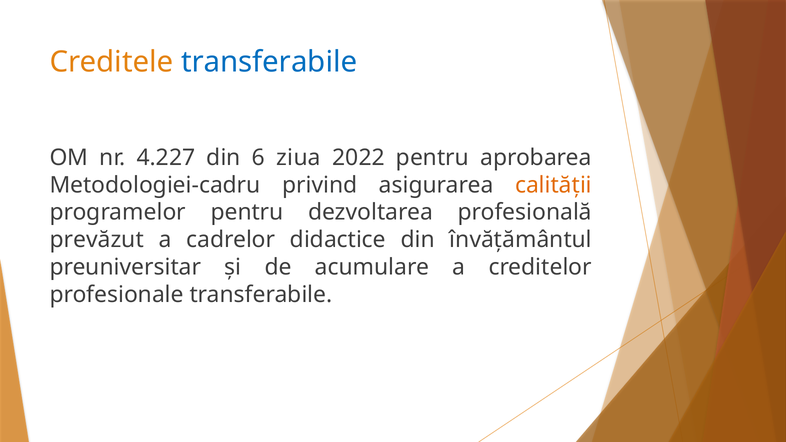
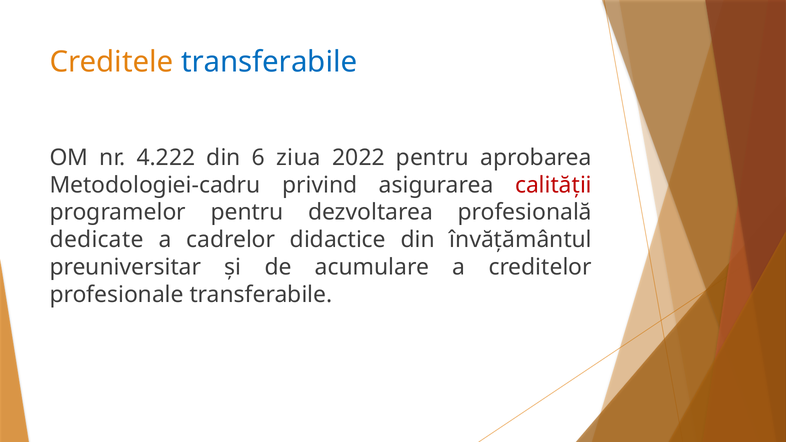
4.227: 4.227 -> 4.222
calității colour: orange -> red
prevăzut: prevăzut -> dedicate
